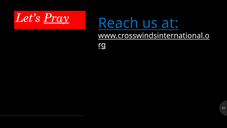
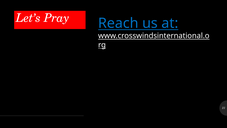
Pray underline: present -> none
